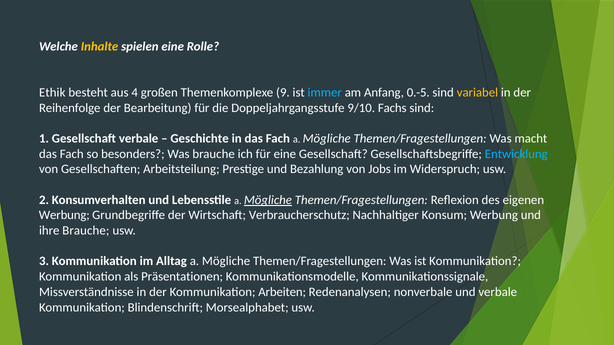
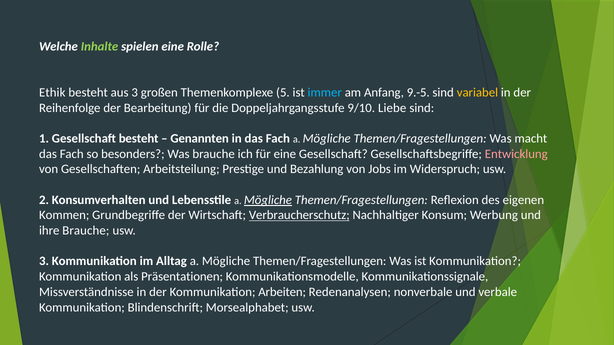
Inhalte colour: yellow -> light green
aus 4: 4 -> 3
9: 9 -> 5
0.-5: 0.-5 -> 9.-5
Fachs: Fachs -> Liebe
Gesellschaft verbale: verbale -> besteht
Geschichte: Geschichte -> Genannten
Entwicklung colour: light blue -> pink
Werbung at (64, 215): Werbung -> Kommen
Verbraucherschutz underline: none -> present
